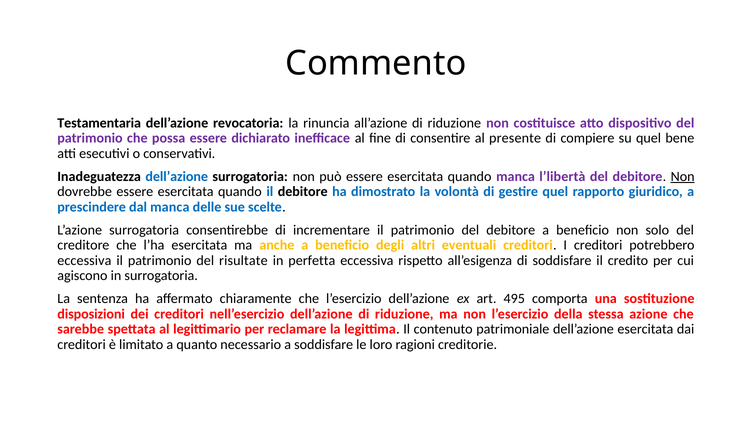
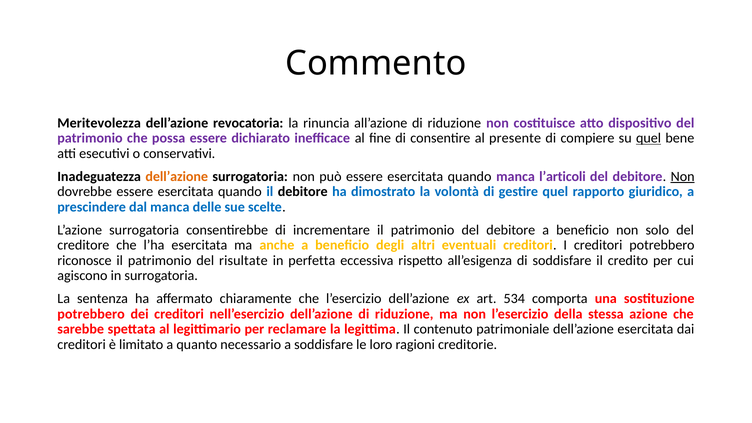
Testamentaria: Testamentaria -> Meritevolezza
quel at (649, 138) underline: none -> present
dell’azione at (177, 176) colour: blue -> orange
l’libertà: l’libertà -> l’articoli
eccessiva at (84, 260): eccessiva -> riconosce
495: 495 -> 534
disposizioni at (91, 314): disposizioni -> potrebbero
